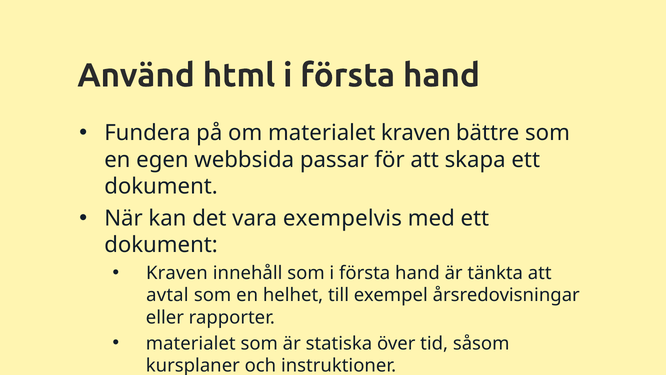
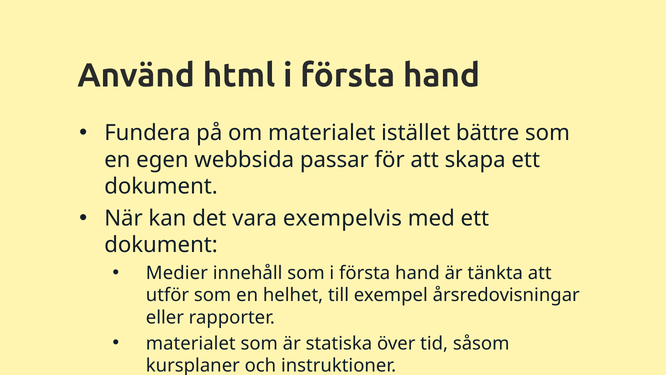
materialet kraven: kraven -> istället
Kraven at (177, 273): Kraven -> Medier
avtal: avtal -> utför
